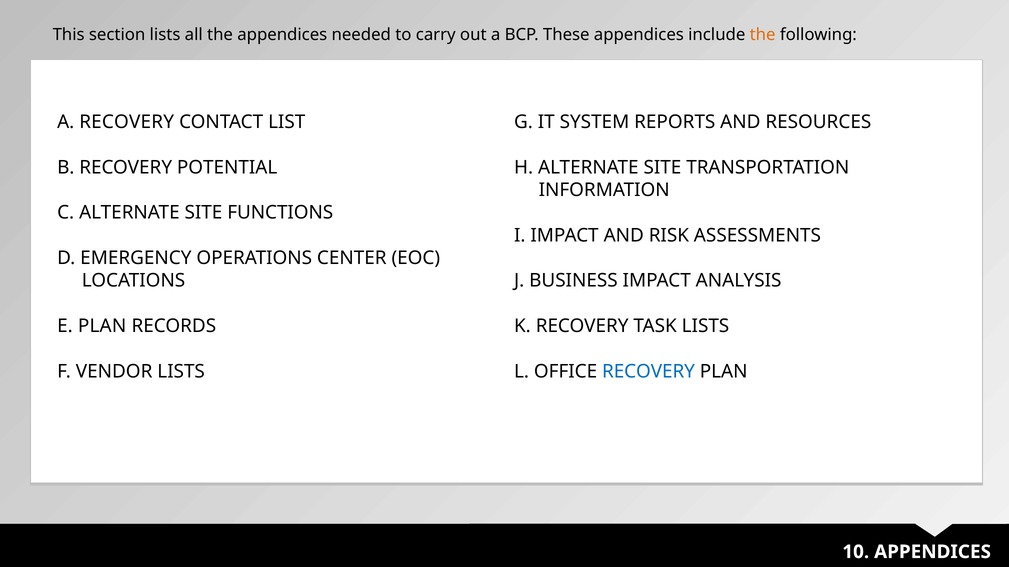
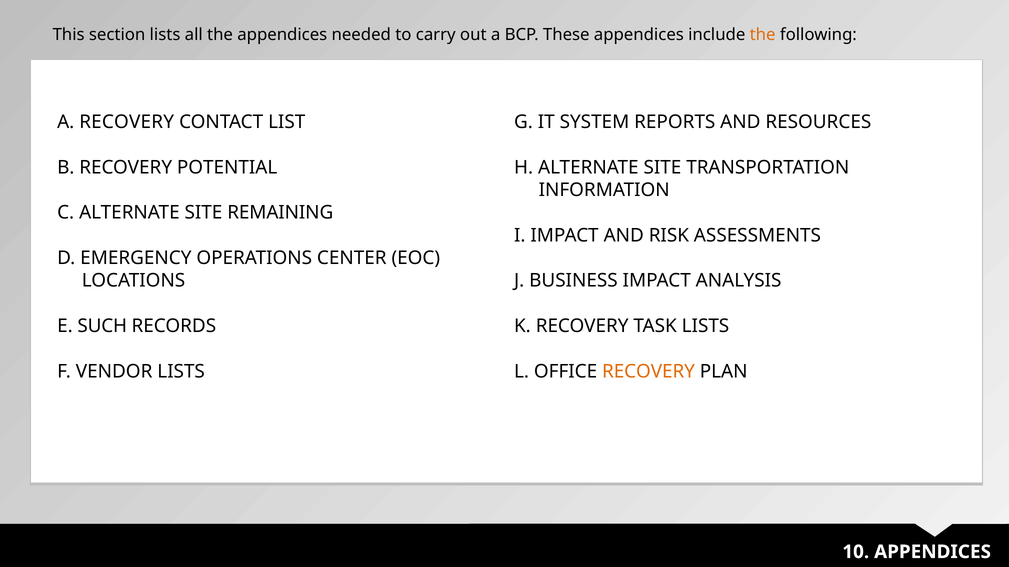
FUNCTIONS: FUNCTIONS -> REMAINING
E PLAN: PLAN -> SUCH
RECOVERY at (649, 372) colour: blue -> orange
